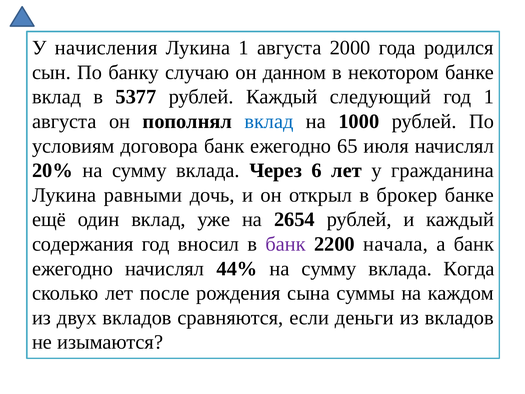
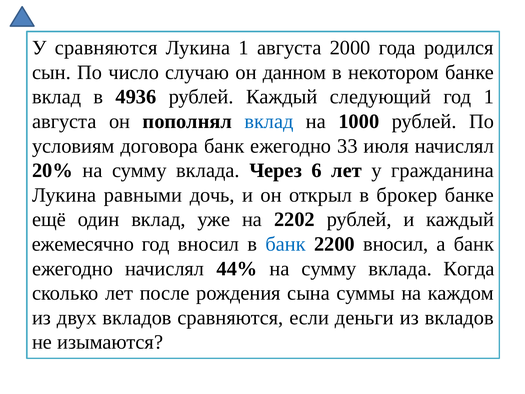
У начисления: начисления -> сравняются
банку: банку -> число
5377: 5377 -> 4936
65: 65 -> 33
2654: 2654 -> 2202
содержания: содержания -> ежемесячно
банк at (286, 244) colour: purple -> blue
2200 начала: начала -> вносил
